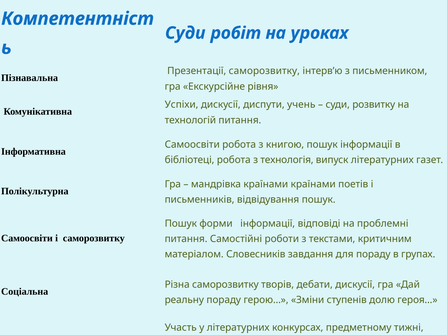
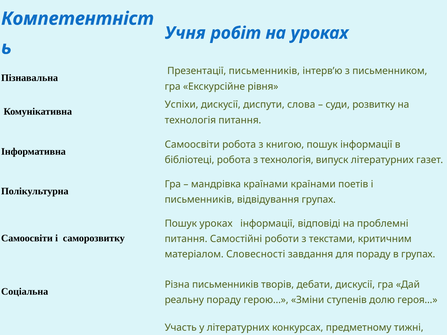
Суди at (185, 33): Суди -> Учня
Презентації саморозвитку: саморозвитку -> письменників
учень: учень -> слова
технологій at (190, 120): технологій -> технологія
відвідування пошук: пошук -> групах
Пошук форми: форми -> уроках
Словесників: Словесників -> Словесності
Різна саморозвитку: саморозвитку -> письменників
